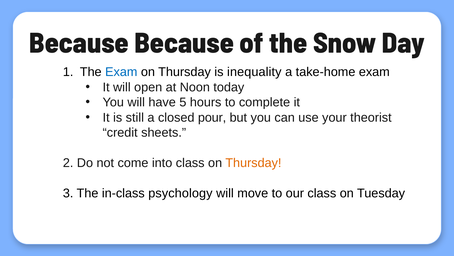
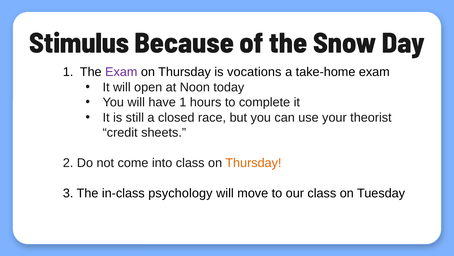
Because at (79, 43): Because -> Stimulus
Exam at (121, 72) colour: blue -> purple
inequality: inequality -> vocations
have 5: 5 -> 1
pour: pour -> race
